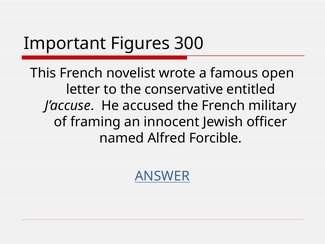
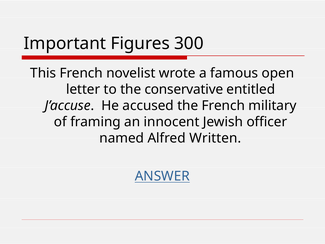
Forcible: Forcible -> Written
